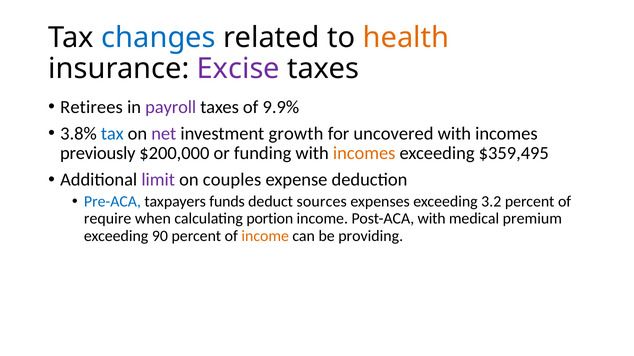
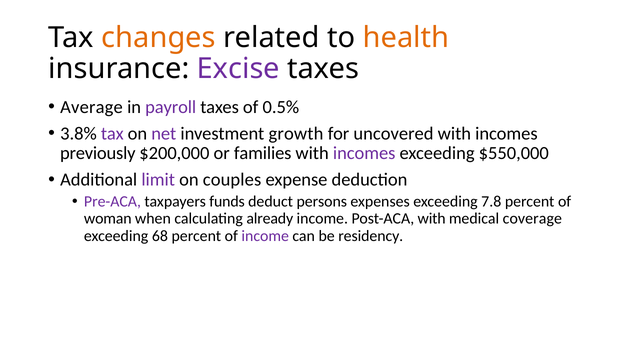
changes colour: blue -> orange
Retirees: Retirees -> Average
9.9%: 9.9% -> 0.5%
tax at (112, 134) colour: blue -> purple
funding: funding -> families
incomes at (364, 154) colour: orange -> purple
$359,495: $359,495 -> $550,000
Pre-ACA colour: blue -> purple
sources: sources -> persons
3.2: 3.2 -> 7.8
require: require -> woman
portion: portion -> already
premium: premium -> coverage
90: 90 -> 68
income at (265, 236) colour: orange -> purple
providing: providing -> residency
